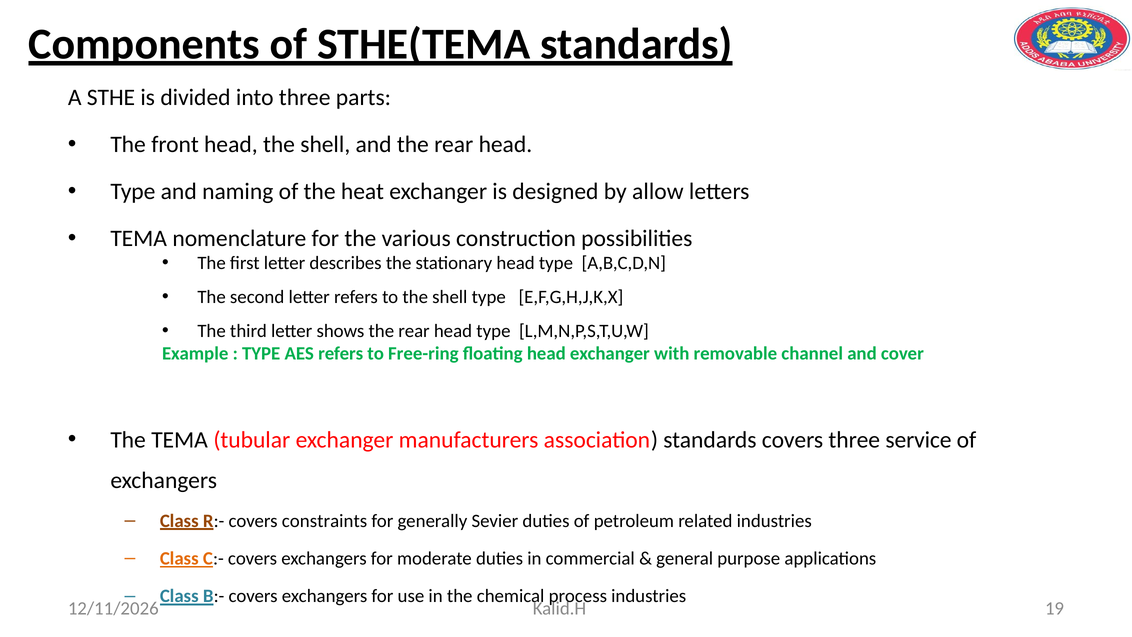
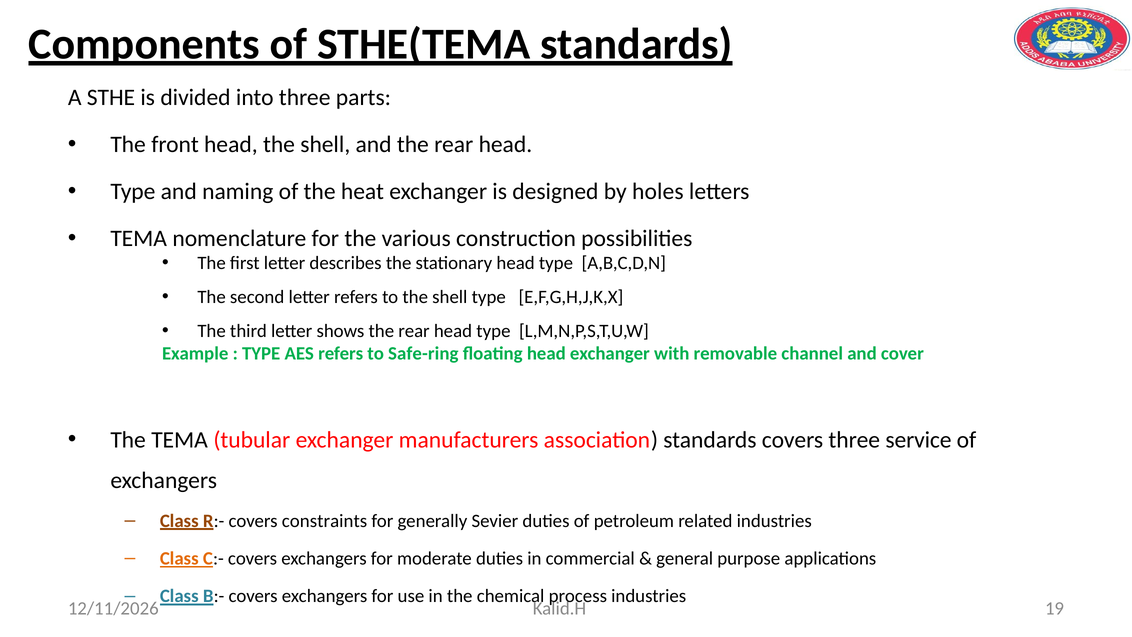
allow: allow -> holes
Free-ring: Free-ring -> Safe-ring
